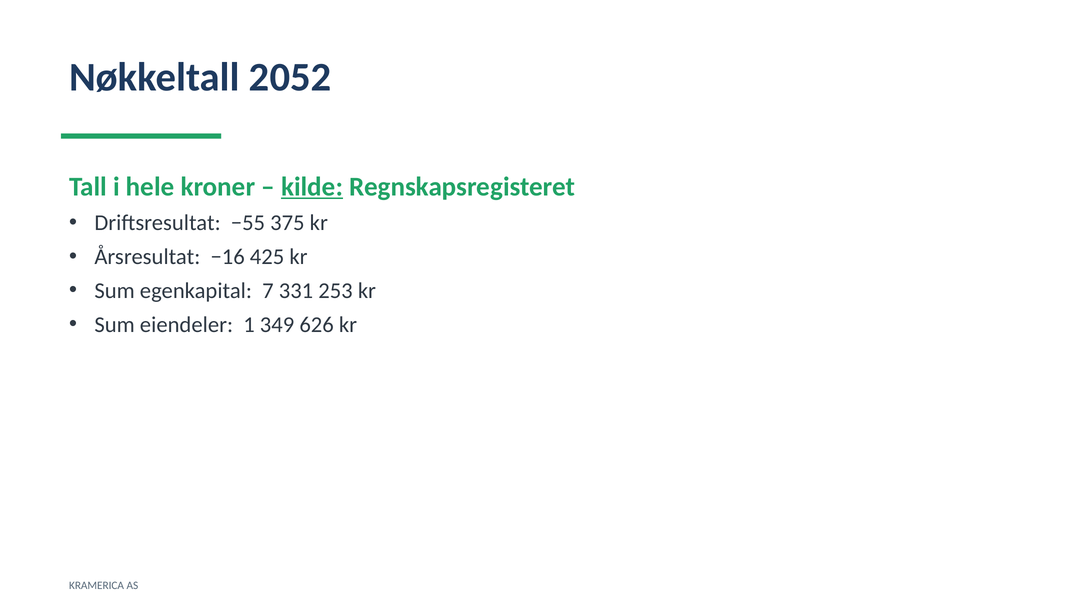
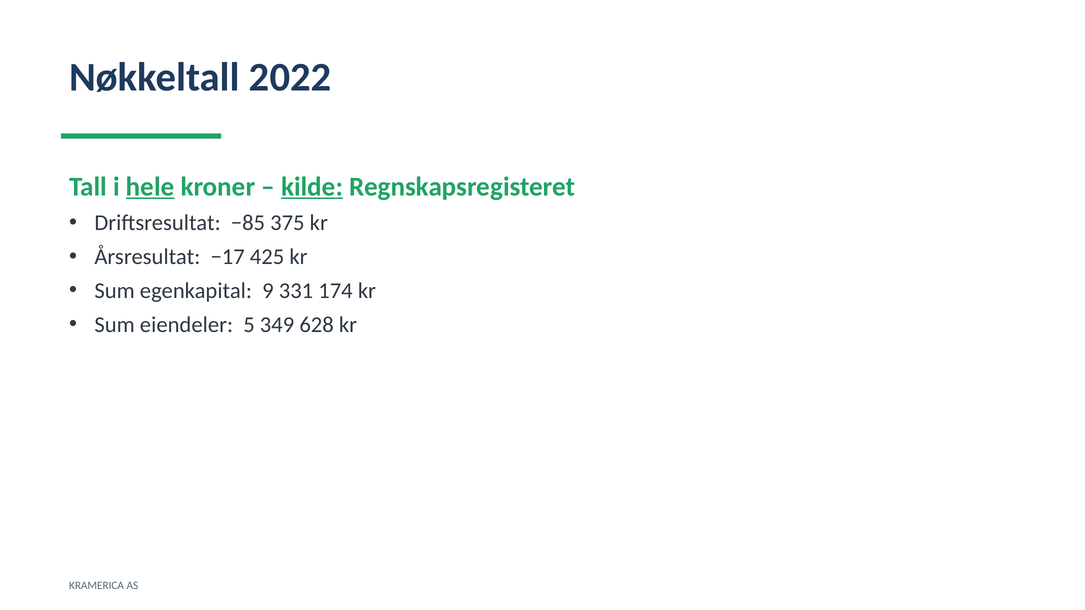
2052: 2052 -> 2022
hele underline: none -> present
−55: −55 -> −85
−16: −16 -> −17
7: 7 -> 9
253: 253 -> 174
1: 1 -> 5
626: 626 -> 628
